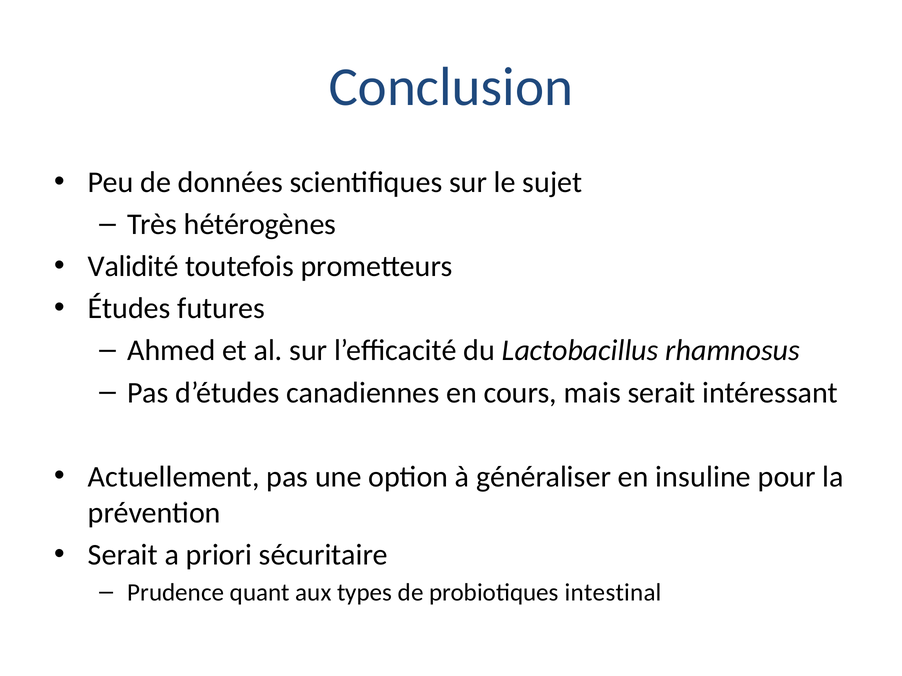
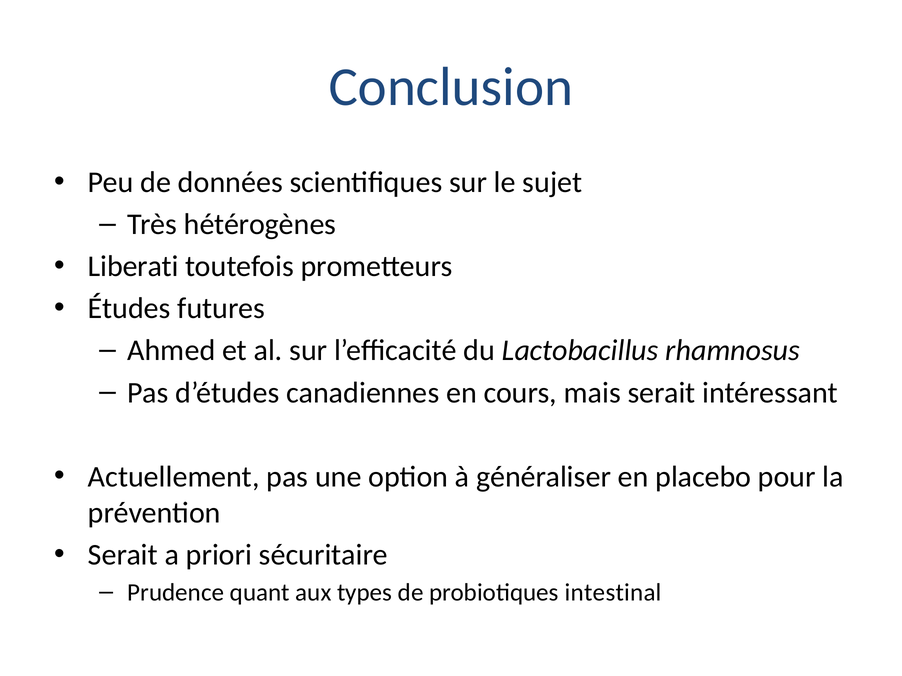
Validité: Validité -> Liberati
insuline: insuline -> placebo
